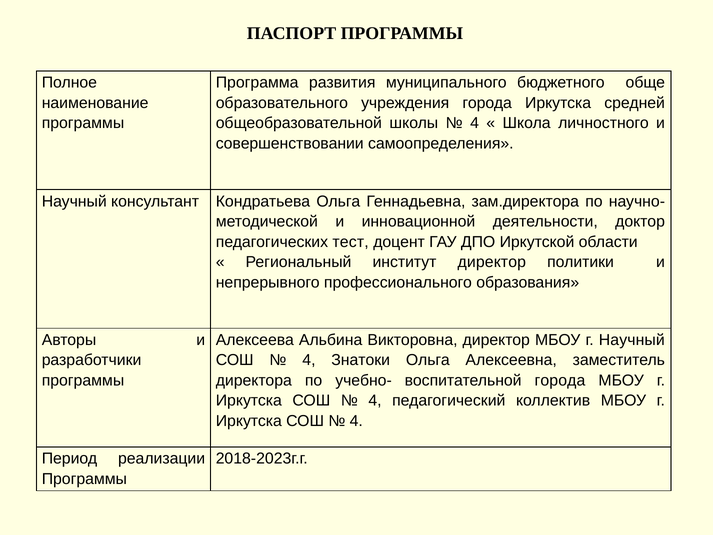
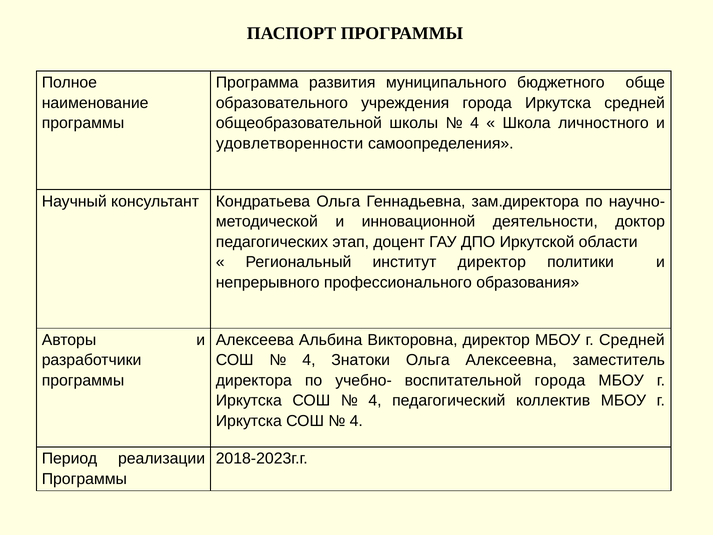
совершенствовании: совершенствовании -> удовлетворенности
тест: тест -> этап
г Научный: Научный -> Средней
